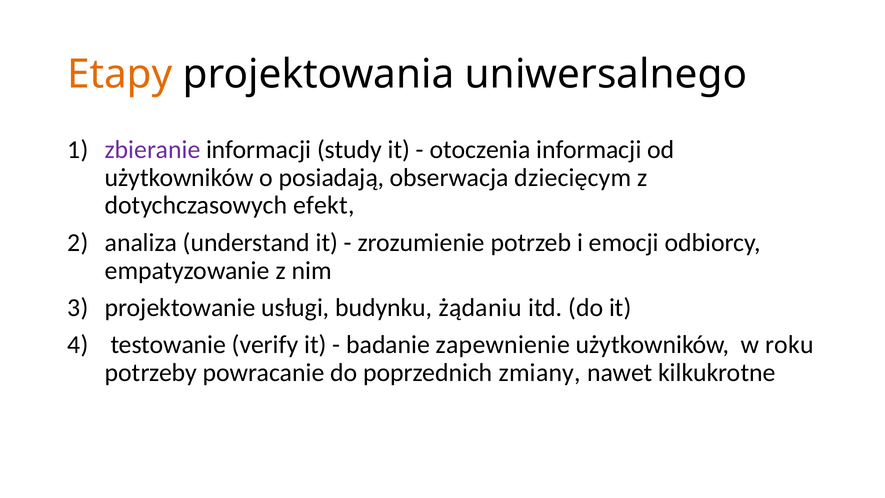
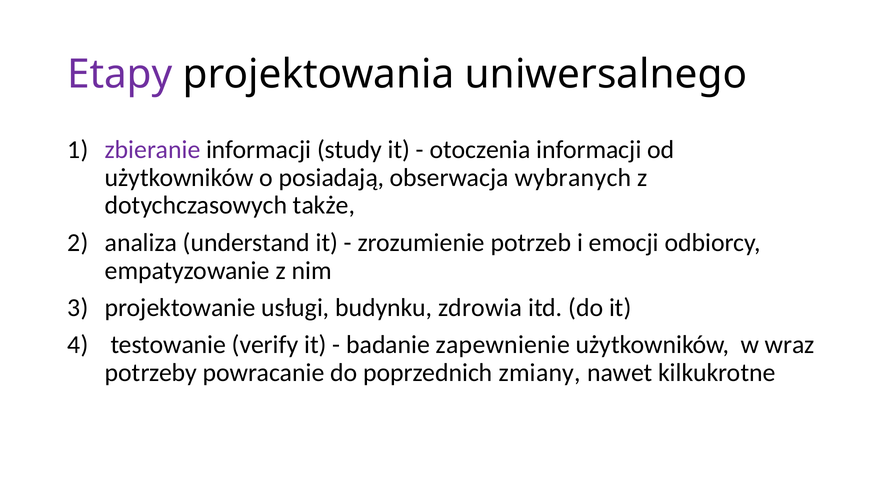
Etapy colour: orange -> purple
dziecięcym: dziecięcym -> wybranych
efekt: efekt -> także
żądaniu: żądaniu -> zdrowia
roku: roku -> wraz
